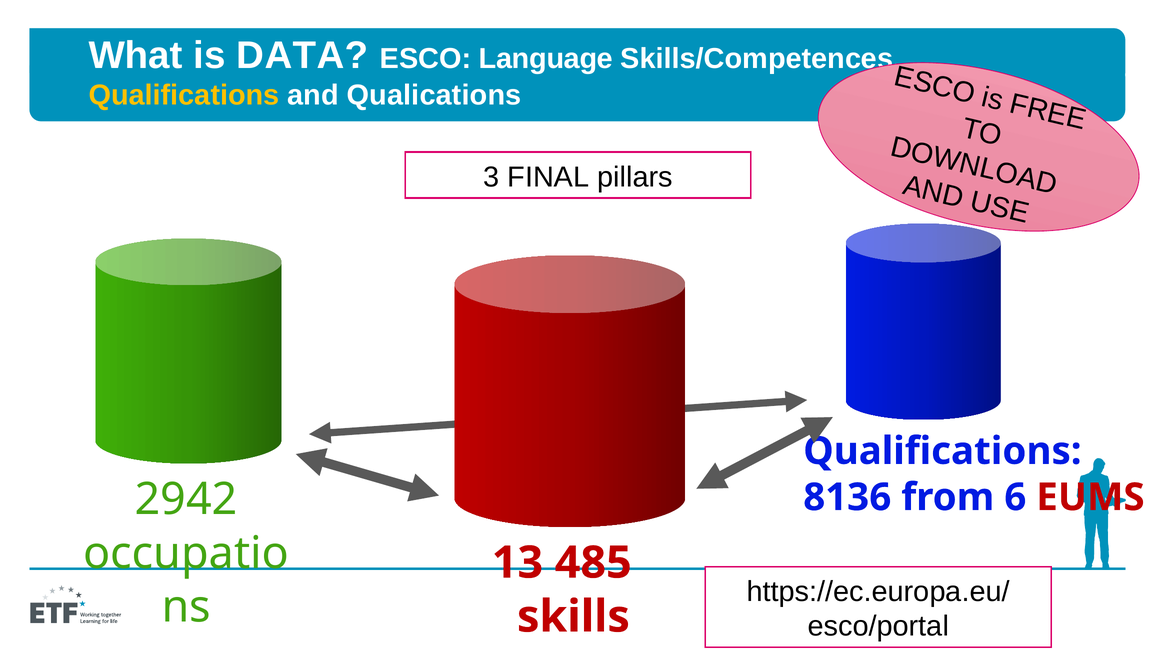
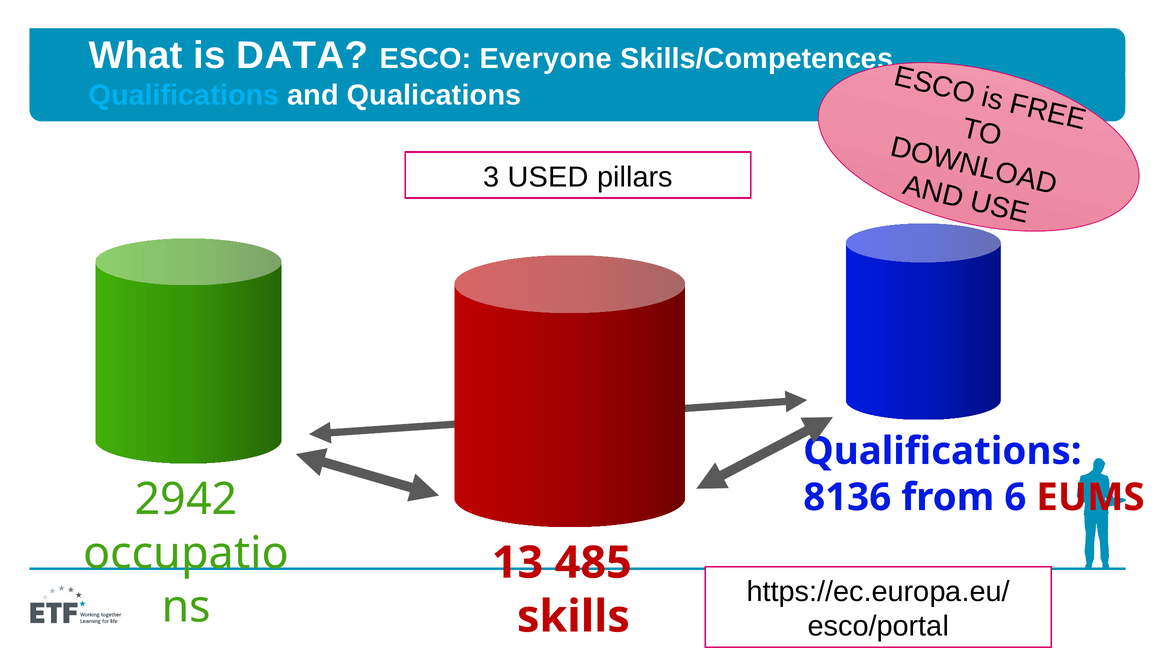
Language: Language -> Everyone
Qualifications at (184, 95) colour: yellow -> light blue
FINAL: FINAL -> USED
